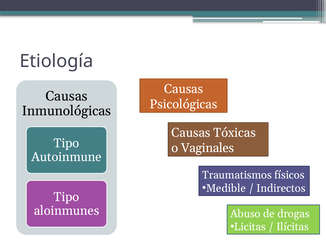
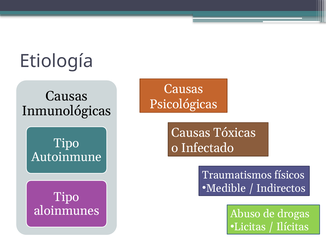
Vaginales: Vaginales -> Infectado
